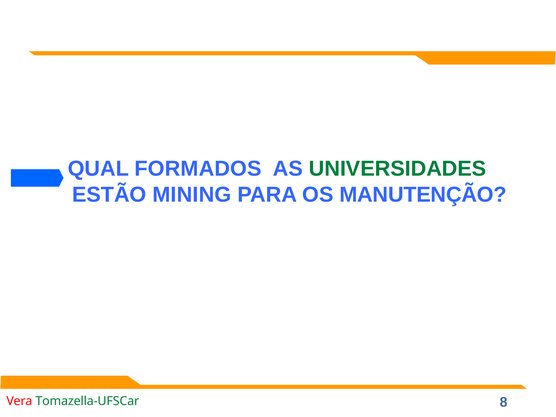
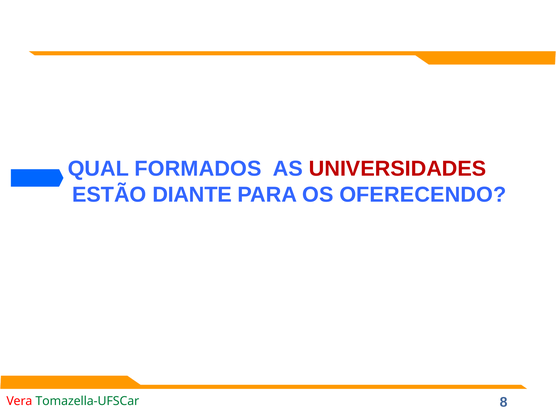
UNIVERSIDADES colour: green -> red
MINING: MINING -> DIANTE
MANUTENÇÃO: MANUTENÇÃO -> OFERECENDO
